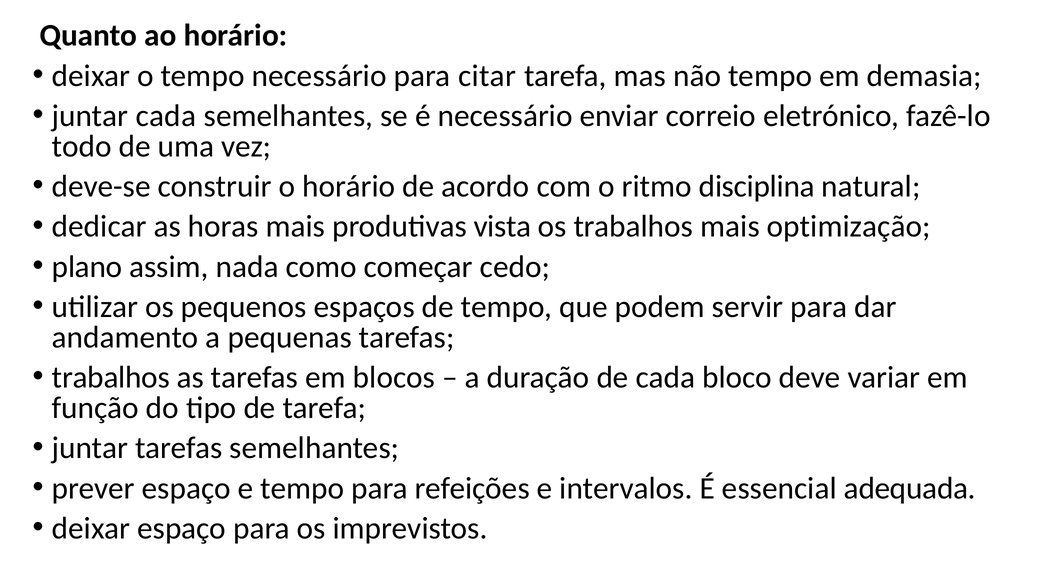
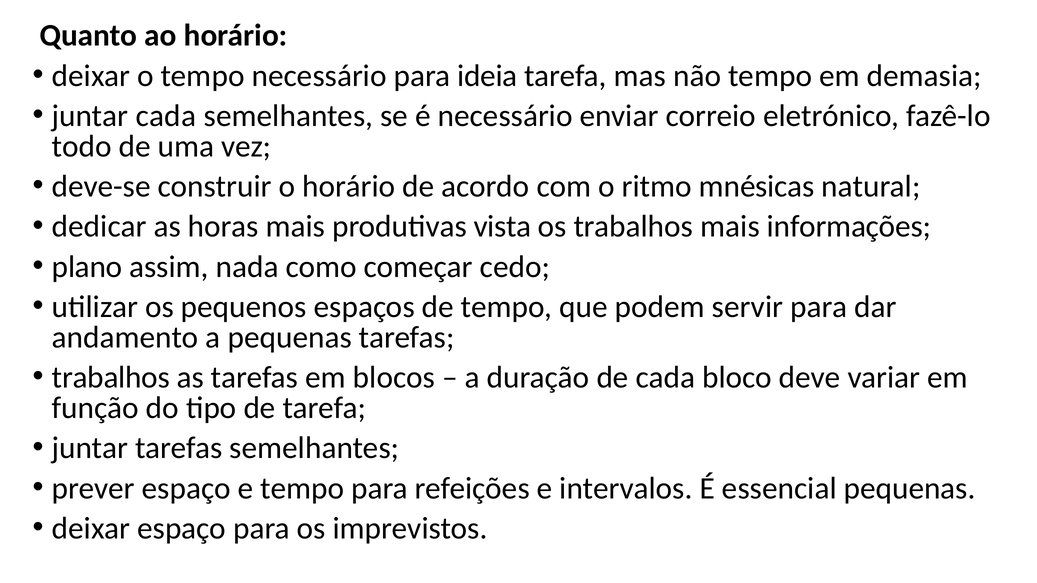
citar: citar -> ideia
disciplina: disciplina -> mnésicas
optimização: optimização -> informações
essencial adequada: adequada -> pequenas
